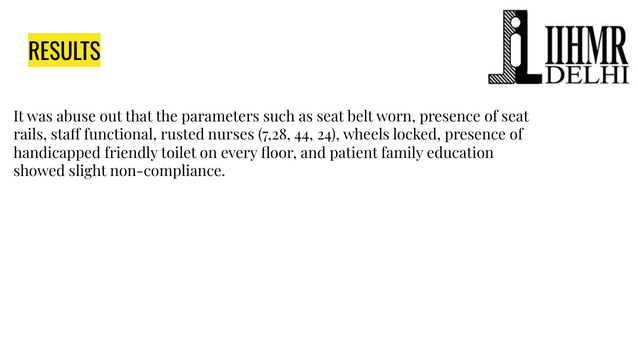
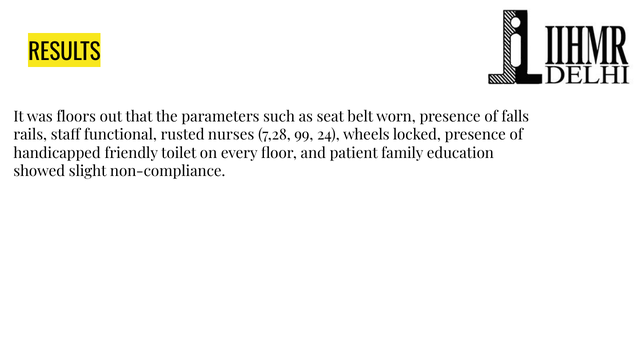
abuse: abuse -> floors
of seat: seat -> falls
44: 44 -> 99
